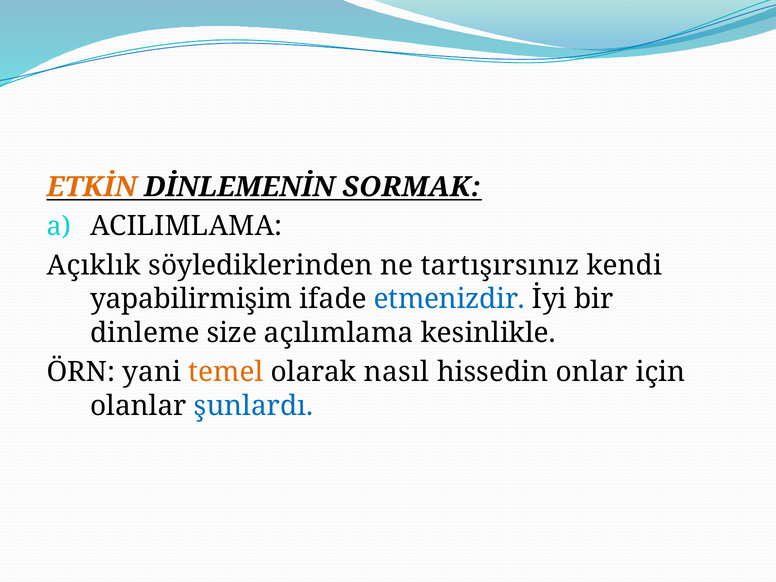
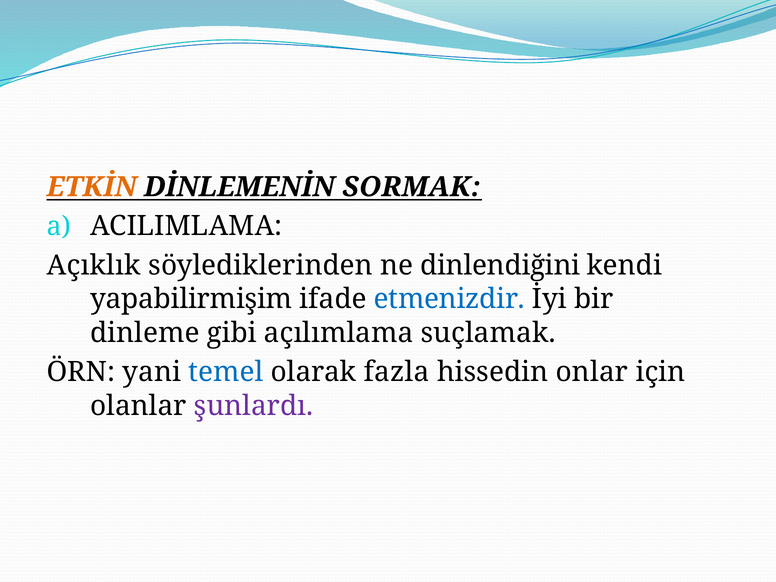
tartışırsınız: tartışırsınız -> dinlendiğini
size: size -> gibi
kesinlikle: kesinlikle -> suçlamak
temel colour: orange -> blue
nasıl: nasıl -> fazla
şunlardı colour: blue -> purple
